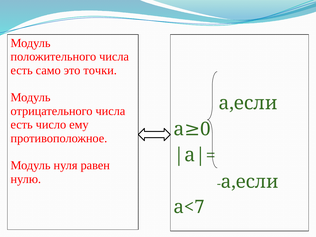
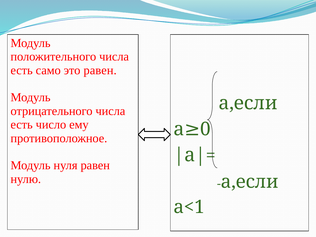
это точки: точки -> равен
а<7: а<7 -> а<1
